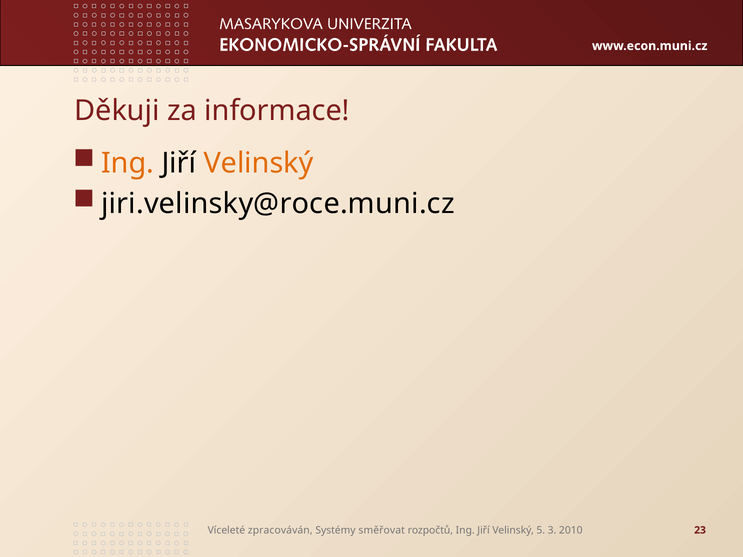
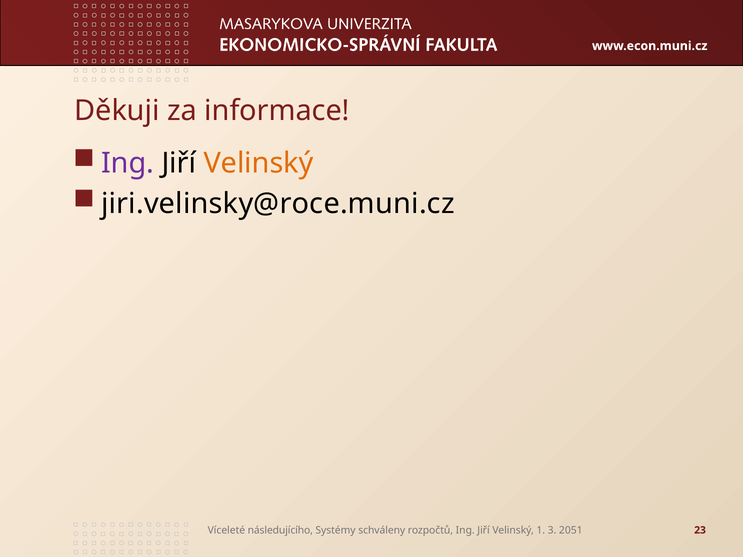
Ing at (128, 163) colour: orange -> purple
zpracováván: zpracováván -> následujícího
směřovat: směřovat -> schváleny
5: 5 -> 1
2010: 2010 -> 2051
